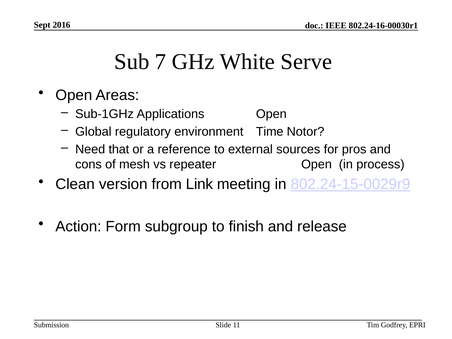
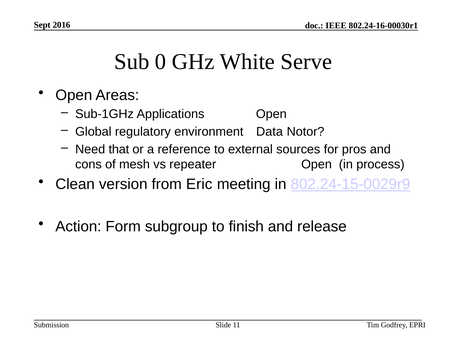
7: 7 -> 0
Time: Time -> Data
Link: Link -> Eric
